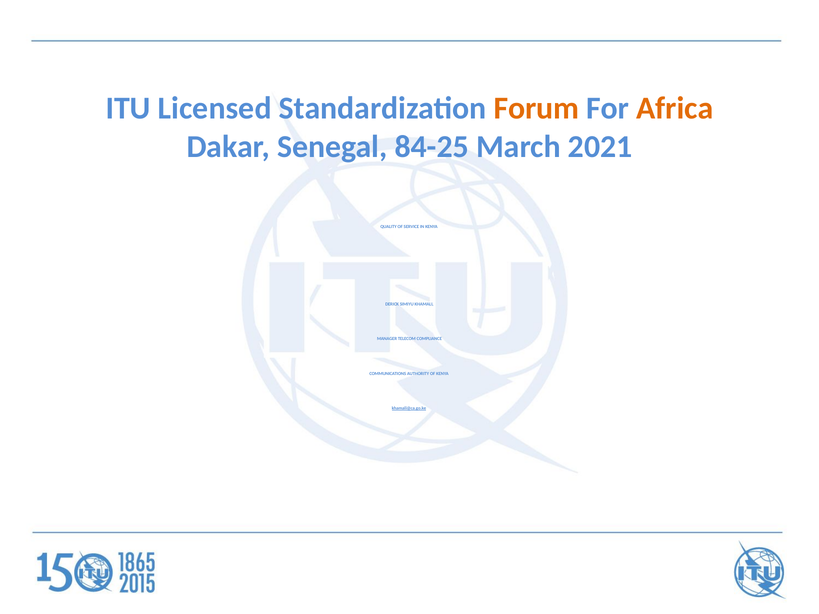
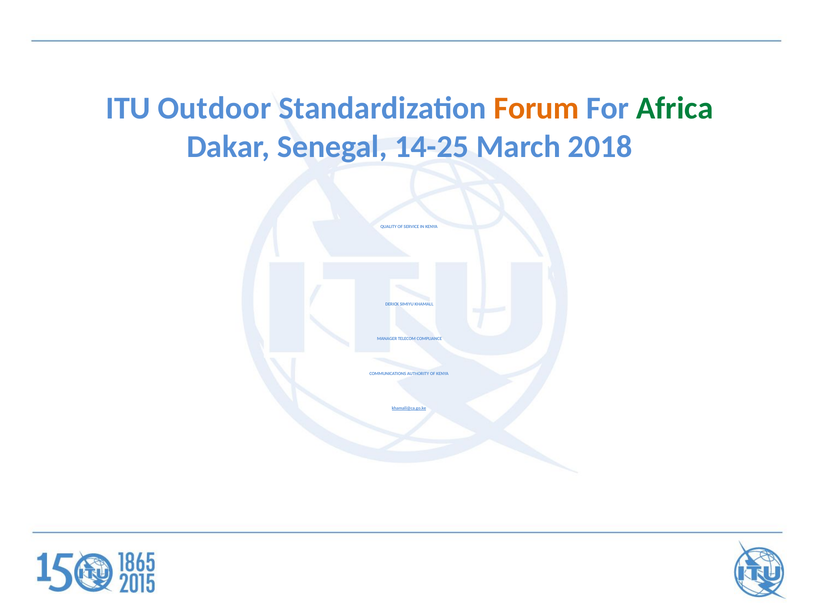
Licensed: Licensed -> Outdoor
Africa colour: orange -> green
84-25: 84-25 -> 14-25
2021: 2021 -> 2018
